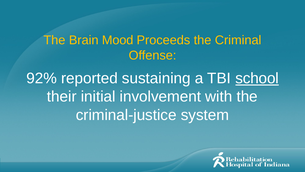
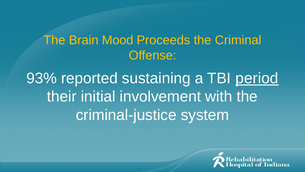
92%: 92% -> 93%
school: school -> period
